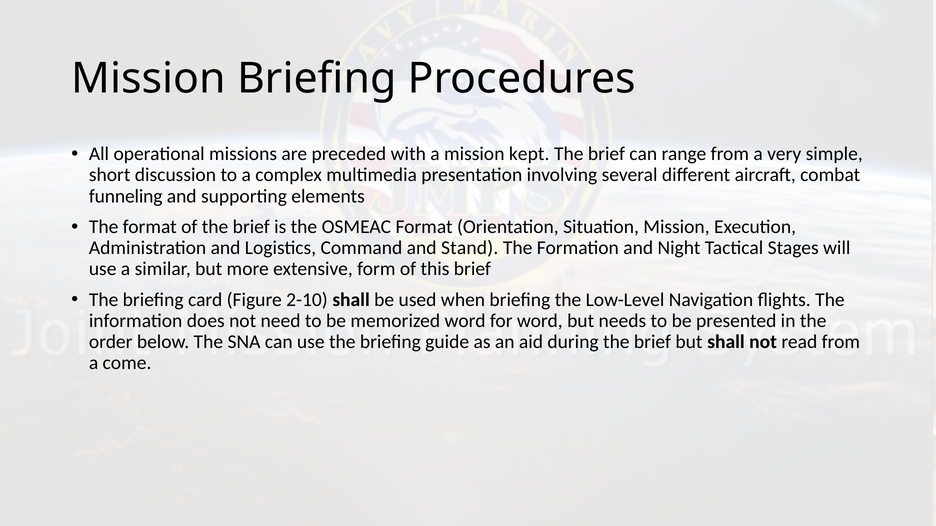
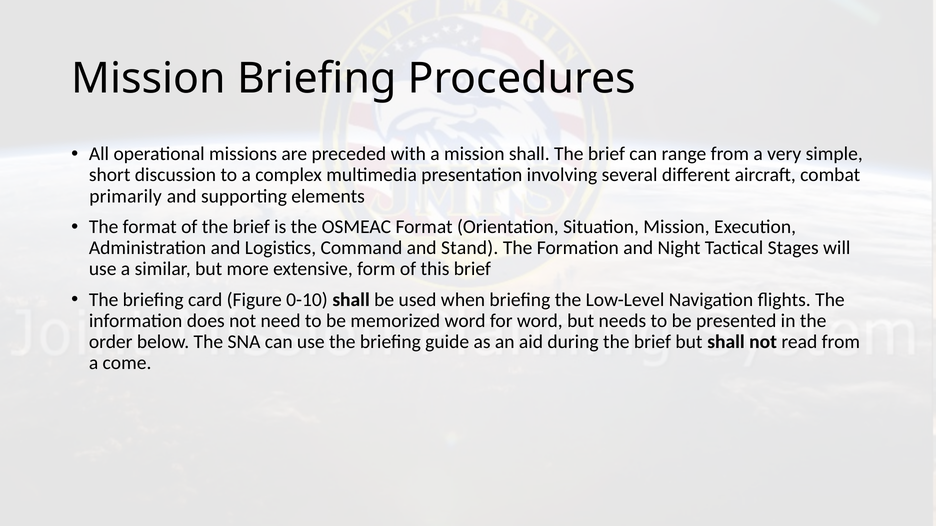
mission kept: kept -> shall
funneling: funneling -> primarily
2-10: 2-10 -> 0-10
